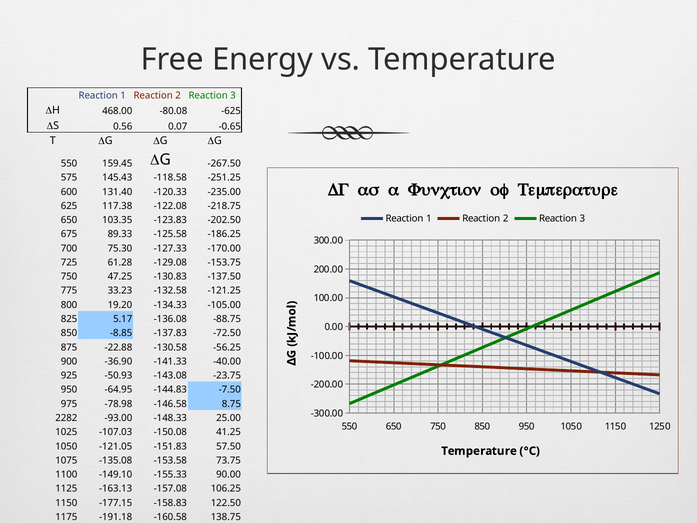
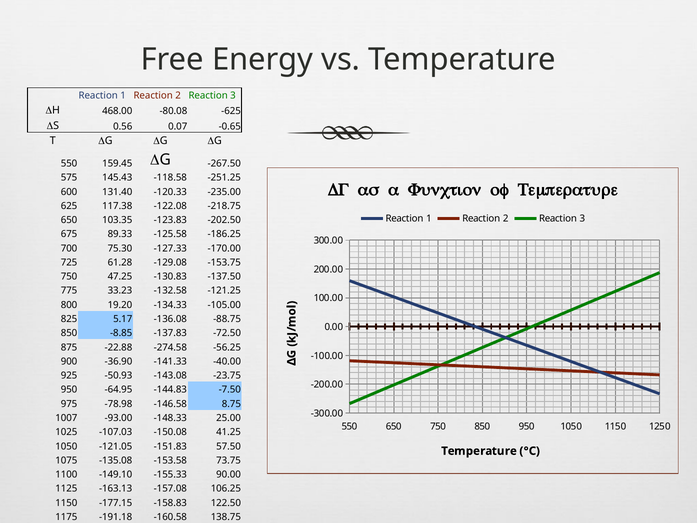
-130.58: -130.58 -> -274.58
2282: 2282 -> 1007
